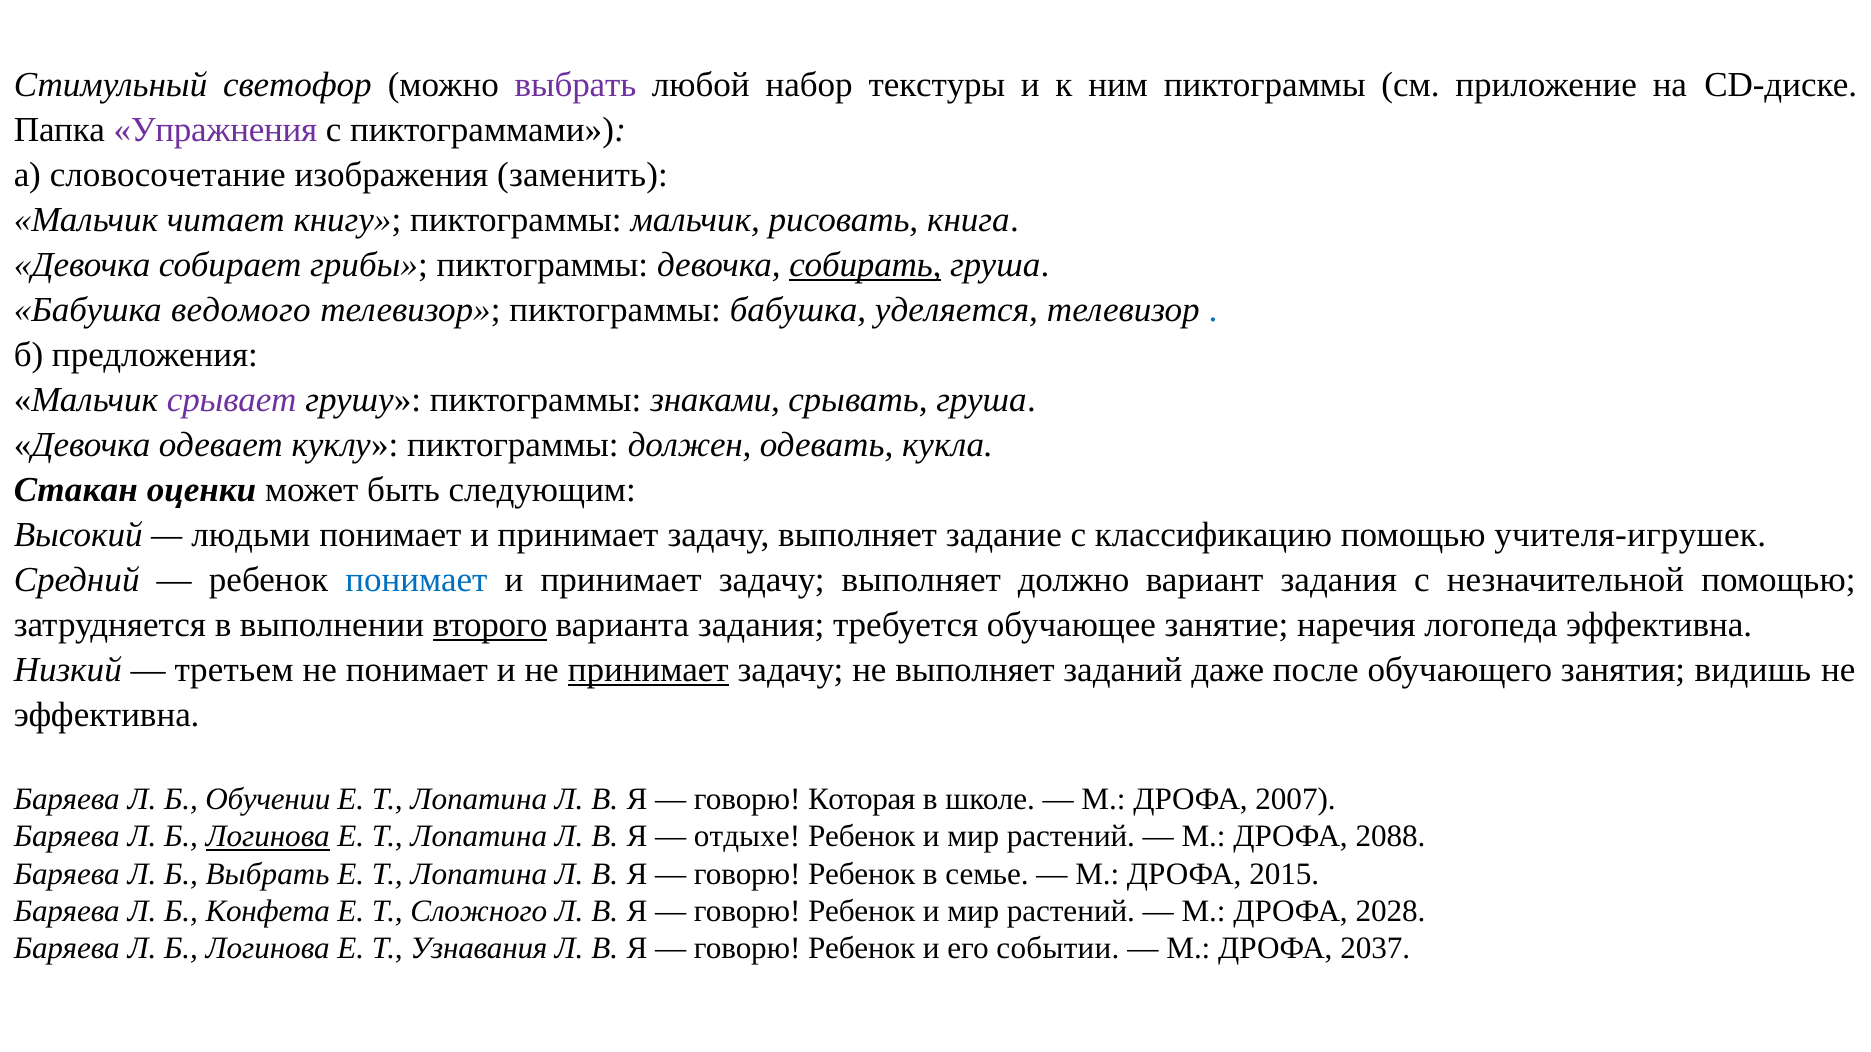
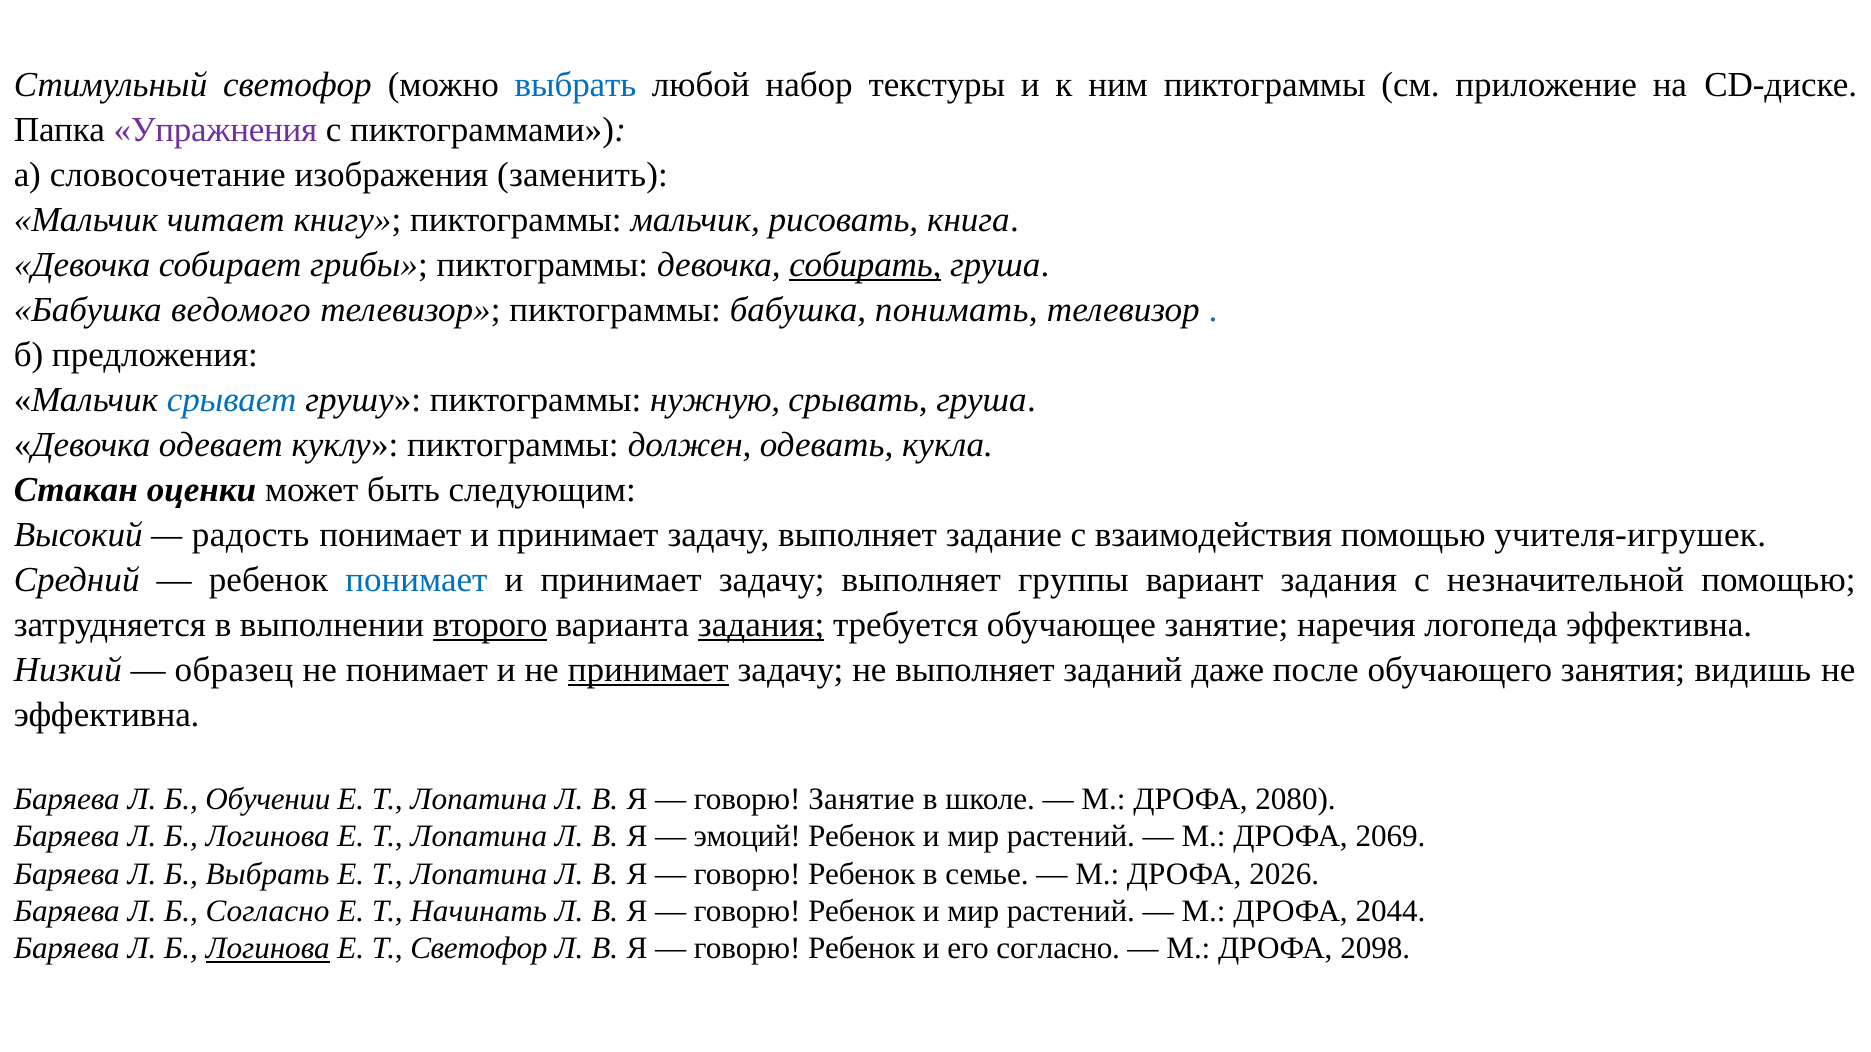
выбрать at (576, 85) colour: purple -> blue
уделяется: уделяется -> понимать
срывает colour: purple -> blue
знаками: знаками -> нужную
людьми: людьми -> радость
классификацию: классификацию -> взаимодействия
должно: должно -> группы
задания at (761, 625) underline: none -> present
третьем: третьем -> образец
говорю Которая: Которая -> Занятие
2007: 2007 -> 2080
Логинова at (268, 837) underline: present -> none
отдыхе: отдыхе -> эмоций
2088: 2088 -> 2069
2015: 2015 -> 2026
Б Конфета: Конфета -> Согласно
Сложного: Сложного -> Начинать
2028: 2028 -> 2044
Логинова at (268, 949) underline: none -> present
Т Узнавания: Узнавания -> Светофор
его событии: событии -> согласно
2037: 2037 -> 2098
